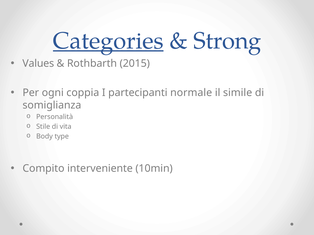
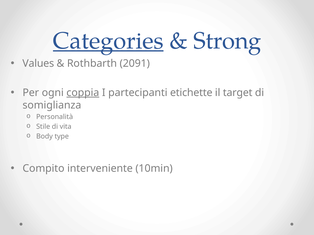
2015: 2015 -> 2091
coppia underline: none -> present
normale: normale -> etichette
simile: simile -> target
